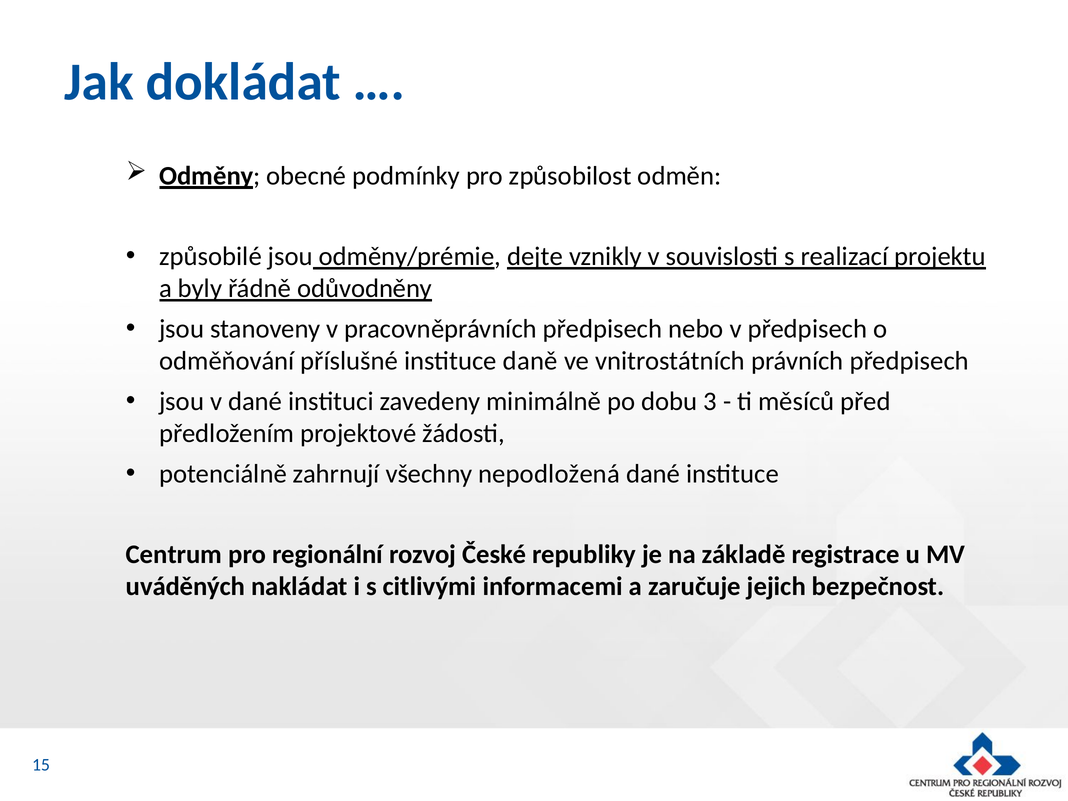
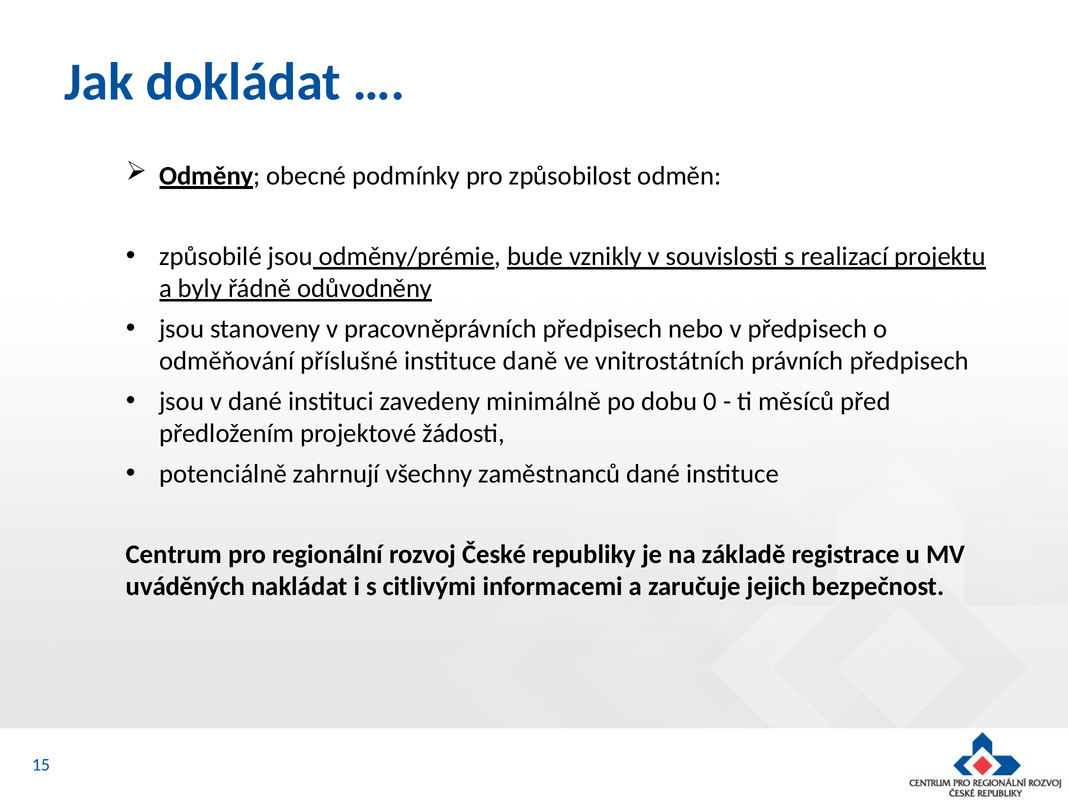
dejte: dejte -> bude
3: 3 -> 0
nepodložená: nepodložená -> zaměstnanců
